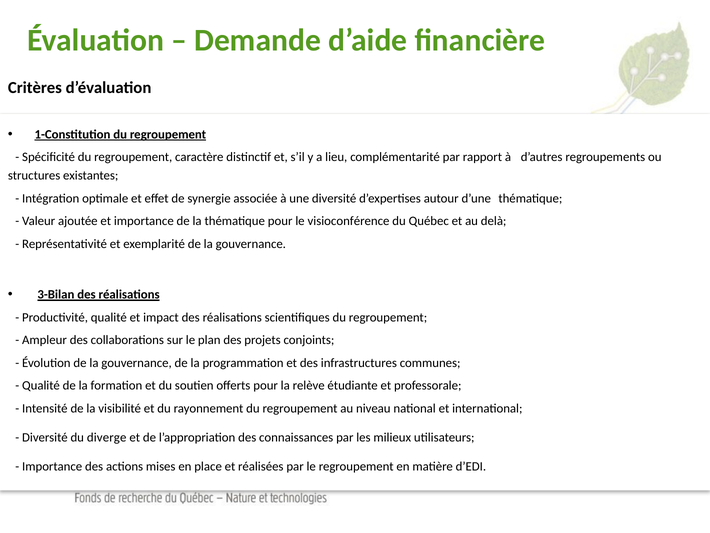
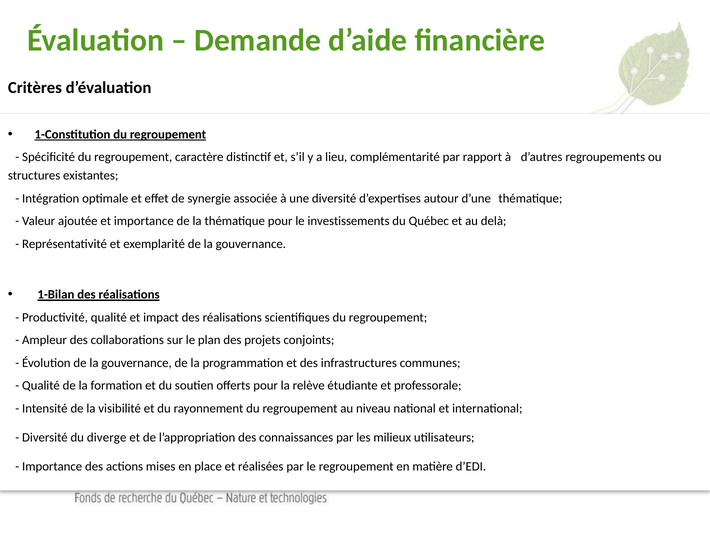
visioconférence: visioconférence -> investissements
3-Bilan: 3-Bilan -> 1-Bilan
